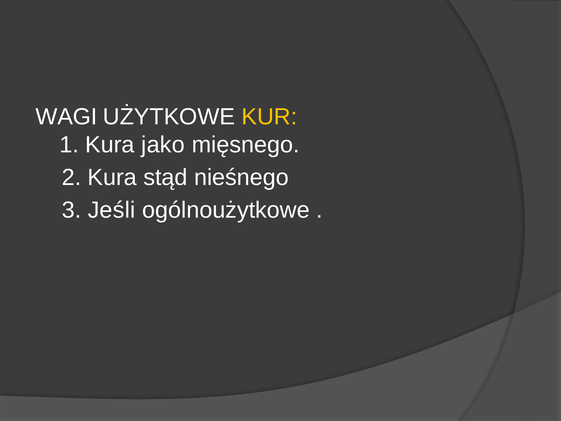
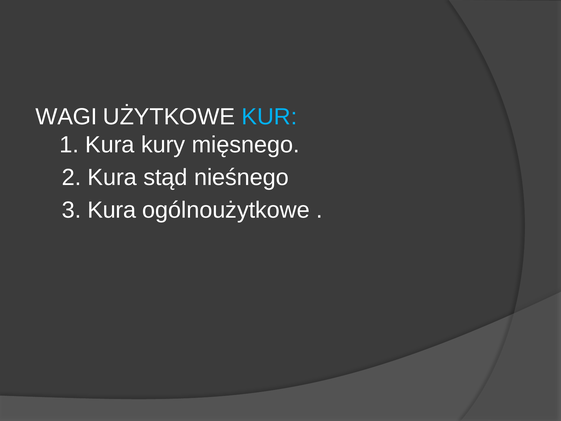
KUR colour: yellow -> light blue
jako: jako -> kury
3 Jeśli: Jeśli -> Kura
